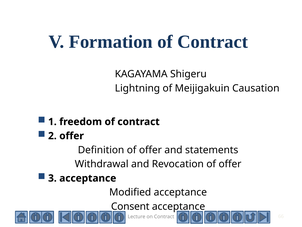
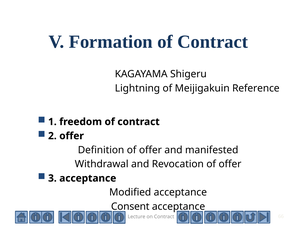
Causation: Causation -> Reference
statements: statements -> manifested
